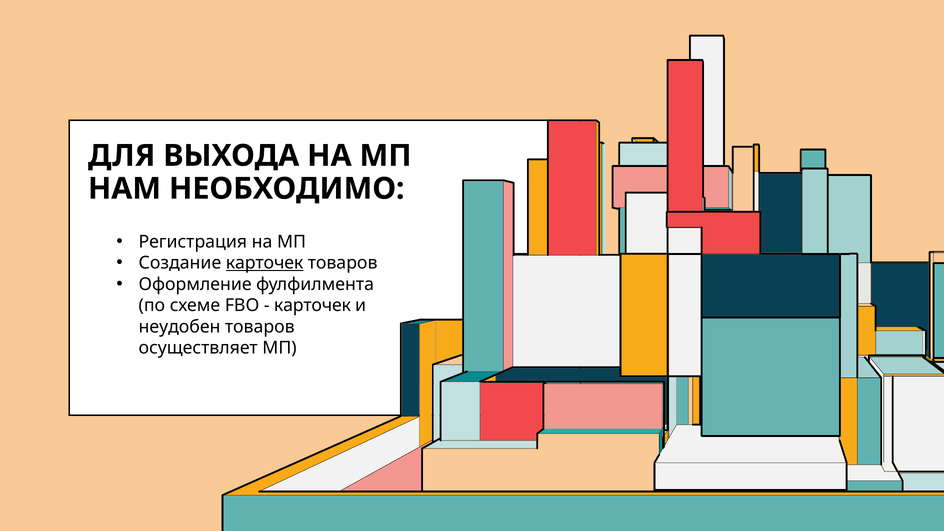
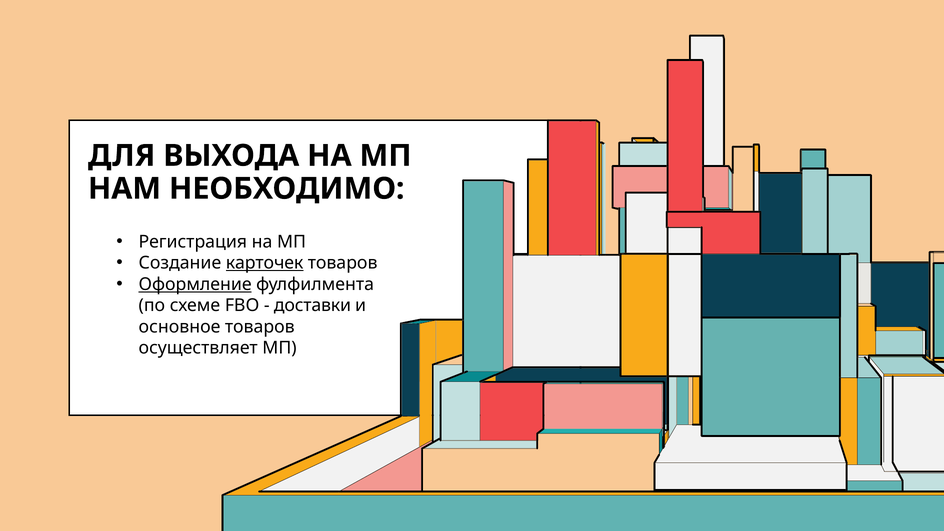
Оформление underline: none -> present
карточек at (312, 305): карточек -> доставки
неудобен: неудобен -> основное
